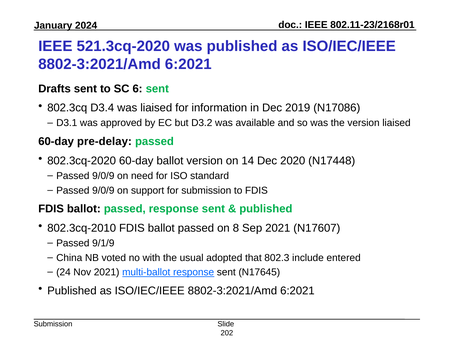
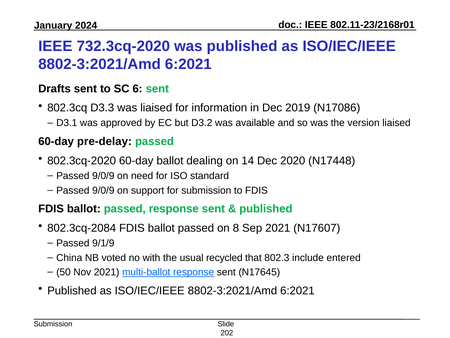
521.3cq-2020: 521.3cq-2020 -> 732.3cq-2020
D3.4: D3.4 -> D3.3
ballot version: version -> dealing
802.3cq-2010: 802.3cq-2010 -> 802.3cq-2084
adopted: adopted -> recycled
24: 24 -> 50
